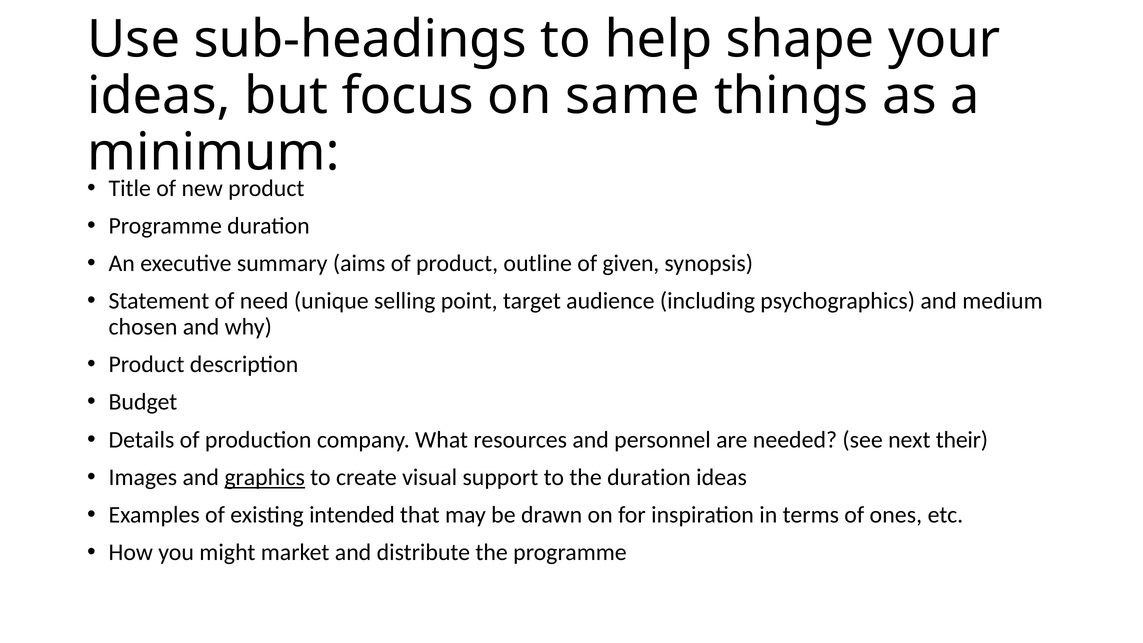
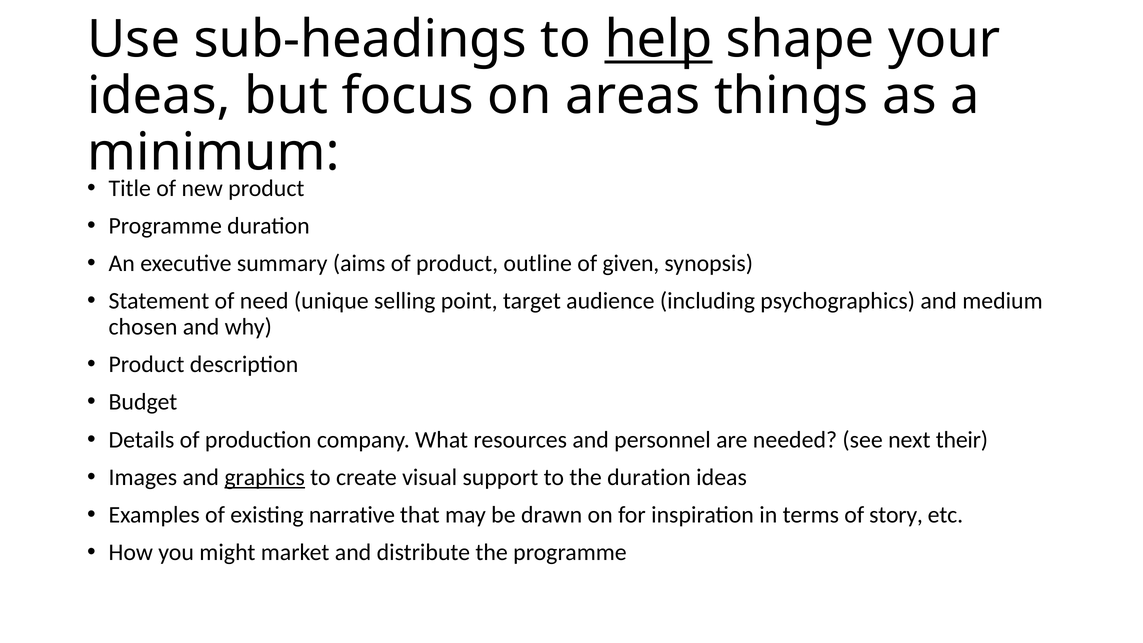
help underline: none -> present
same: same -> areas
intended: intended -> narrative
ones: ones -> story
